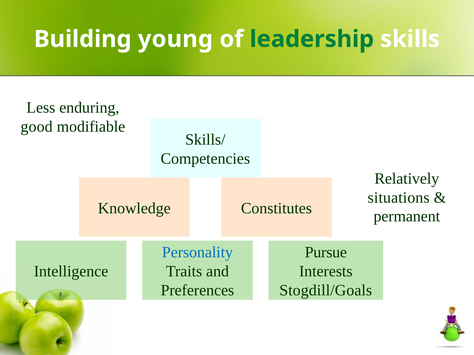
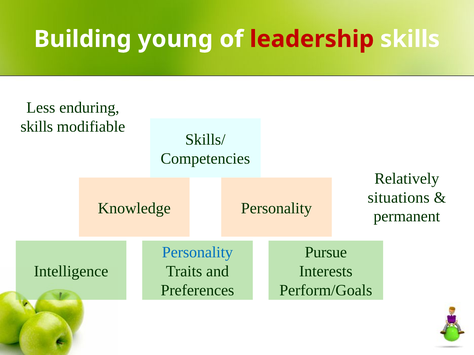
leadership colour: green -> red
good at (37, 127): good -> skills
Knowledge Constitutes: Constitutes -> Personality
Stogdill/Goals: Stogdill/Goals -> Perform/Goals
